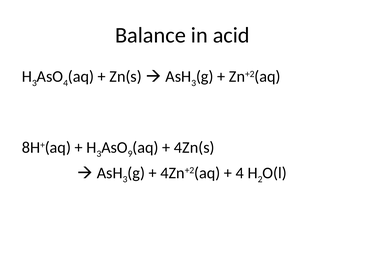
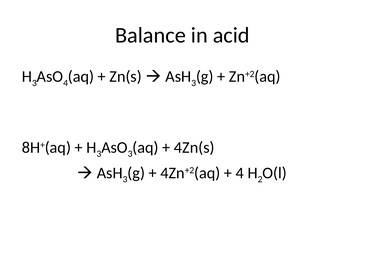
9 at (130, 154): 9 -> 3
